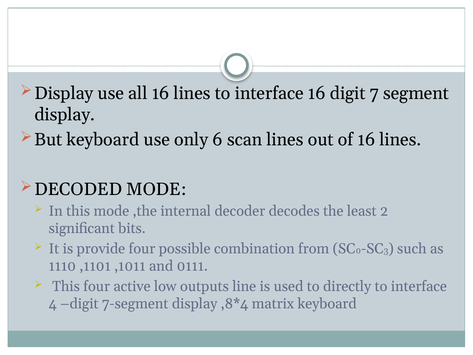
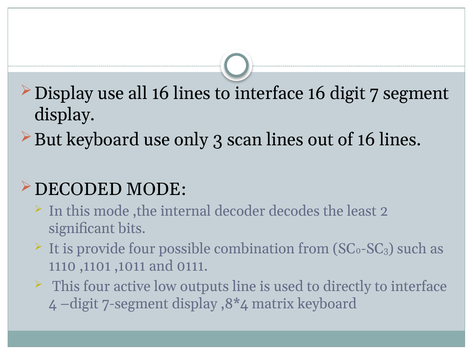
only 6: 6 -> 3
